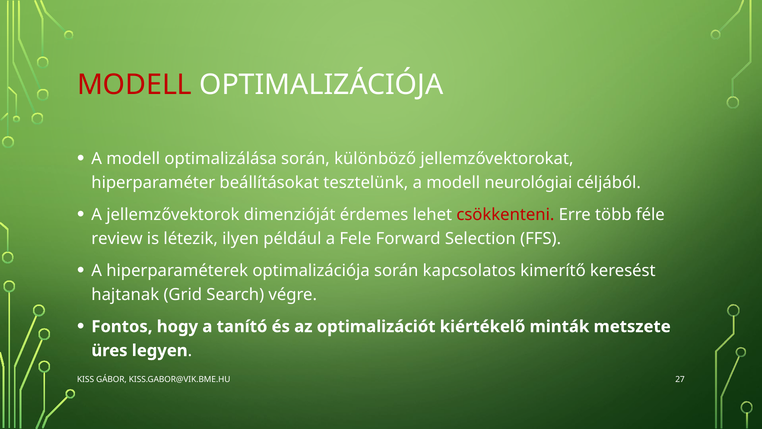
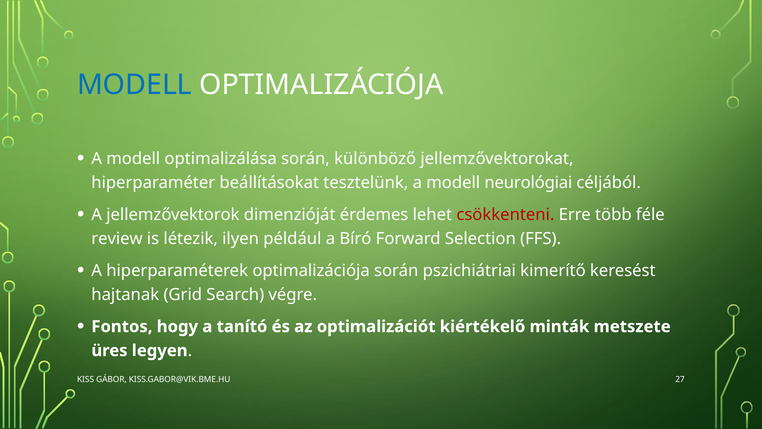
MODELL at (135, 85) colour: red -> blue
Fele: Fele -> Bíró
kapcsolatos: kapcsolatos -> pszichiátriai
